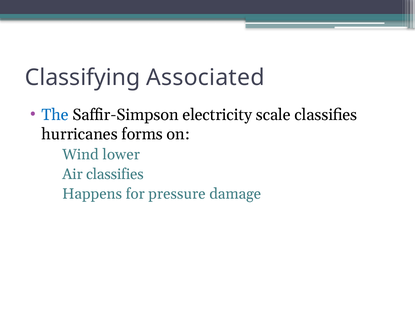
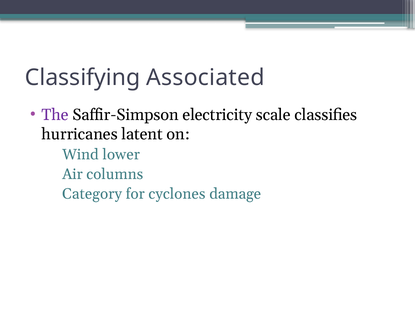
The colour: blue -> purple
forms: forms -> latent
Air classifies: classifies -> columns
Happens: Happens -> Category
pressure: pressure -> cyclones
